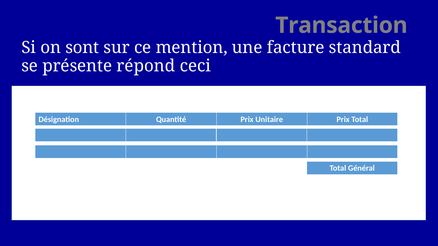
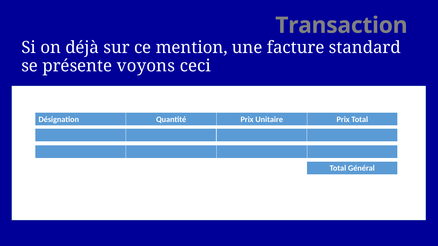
sont: sont -> déjà
répond: répond -> voyons
